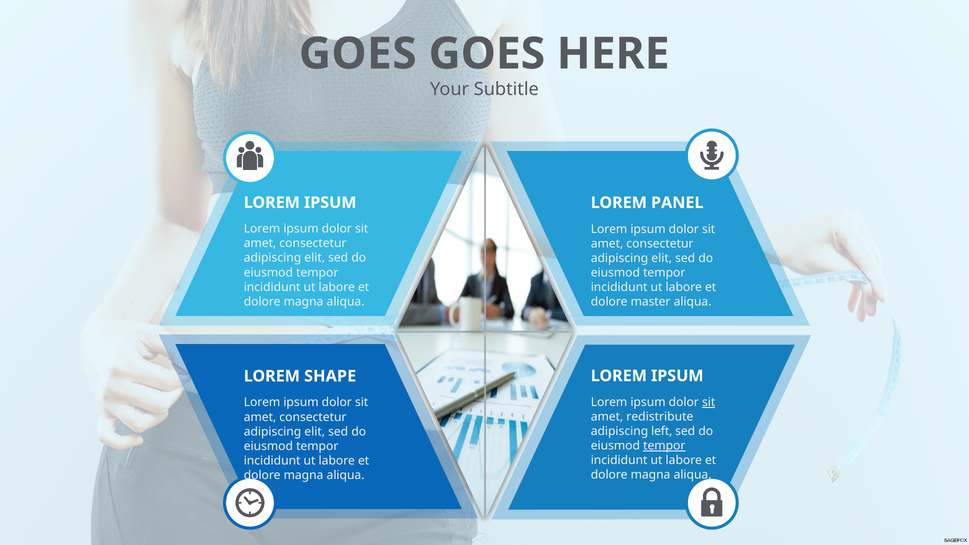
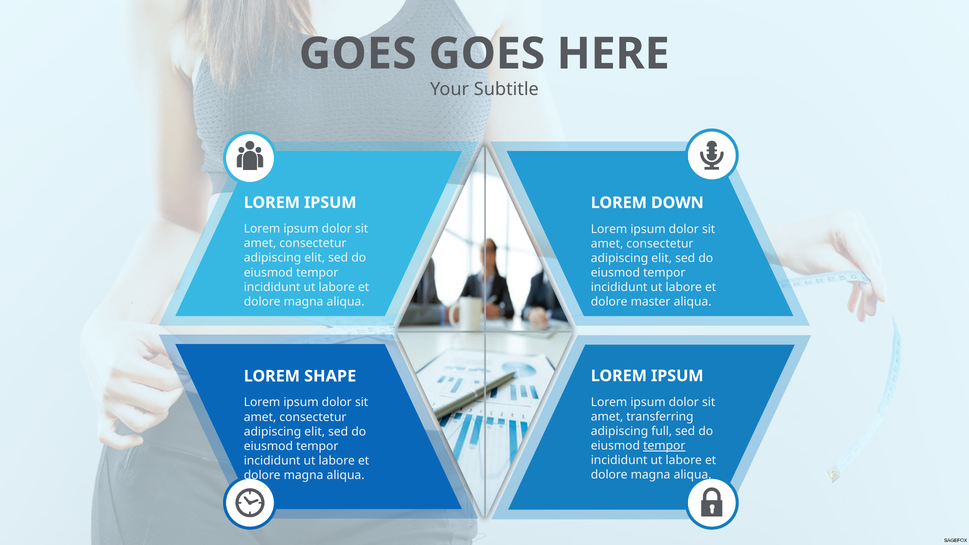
PANEL: PANEL -> DOWN
sit at (709, 402) underline: present -> none
redistribute: redistribute -> transferring
left: left -> full
